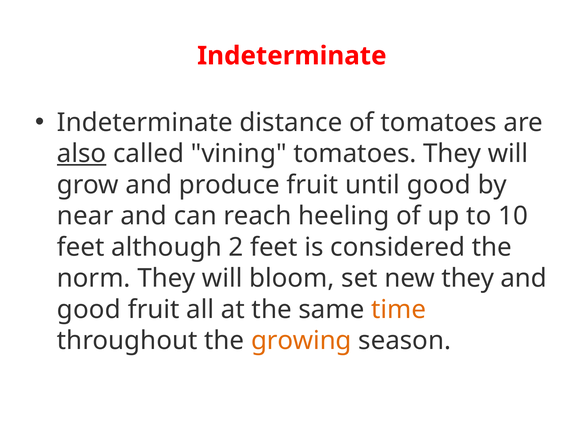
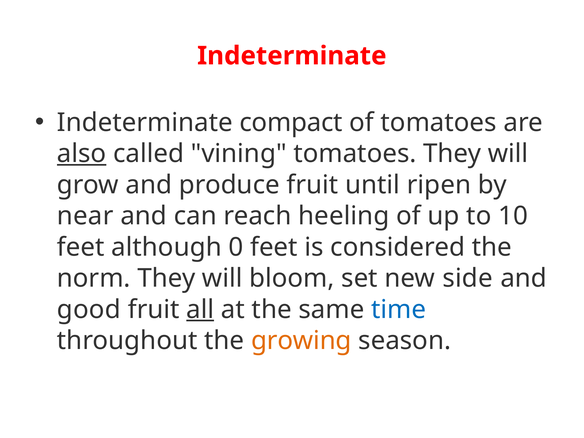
distance: distance -> compact
until good: good -> ripen
2: 2 -> 0
new they: they -> side
all underline: none -> present
time colour: orange -> blue
